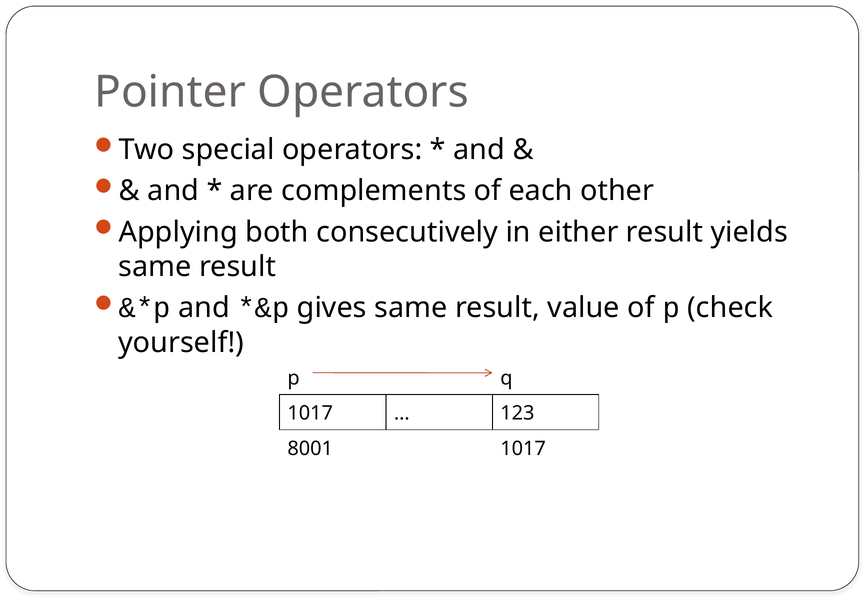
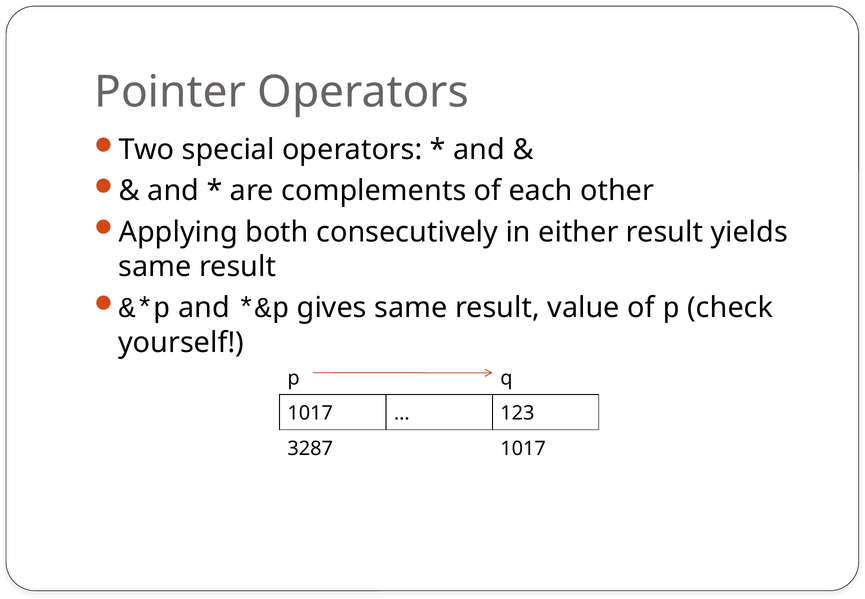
8001: 8001 -> 3287
